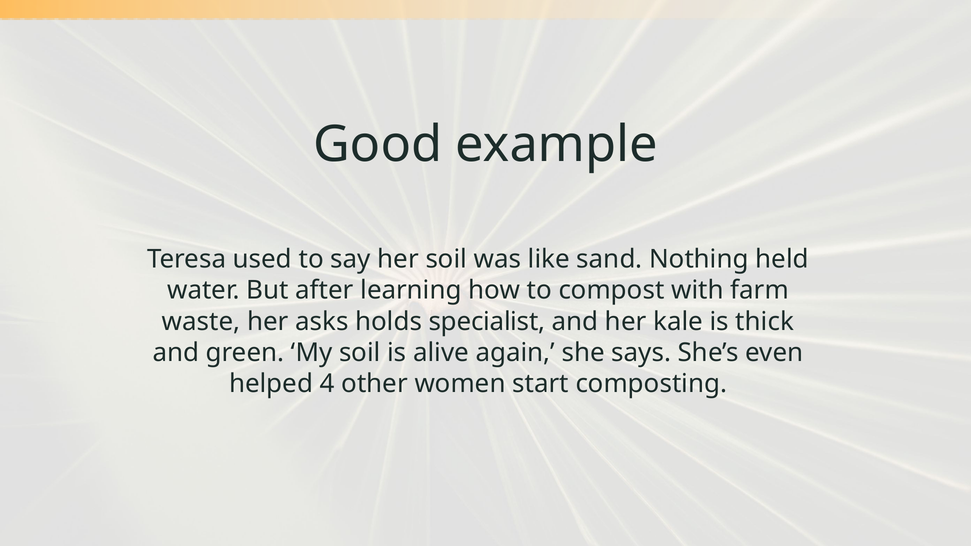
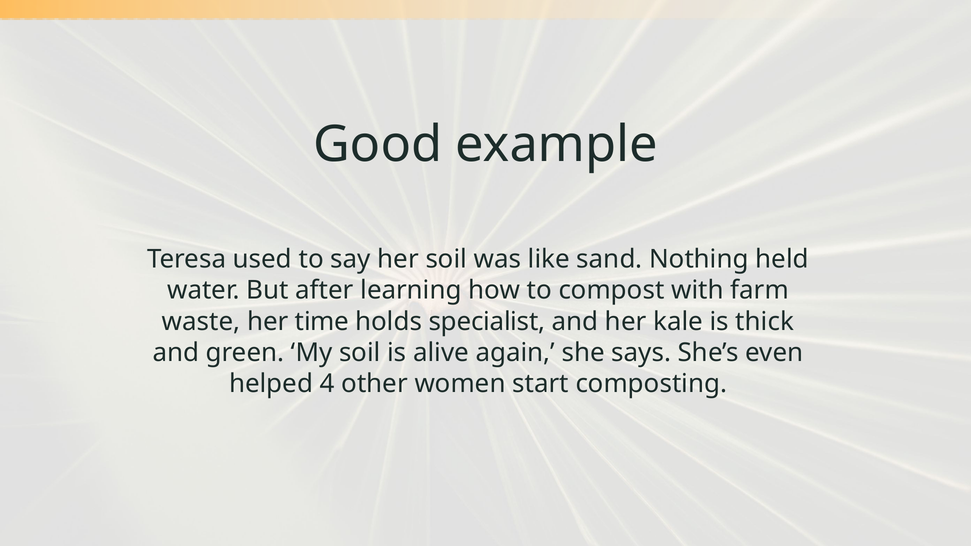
asks: asks -> time
